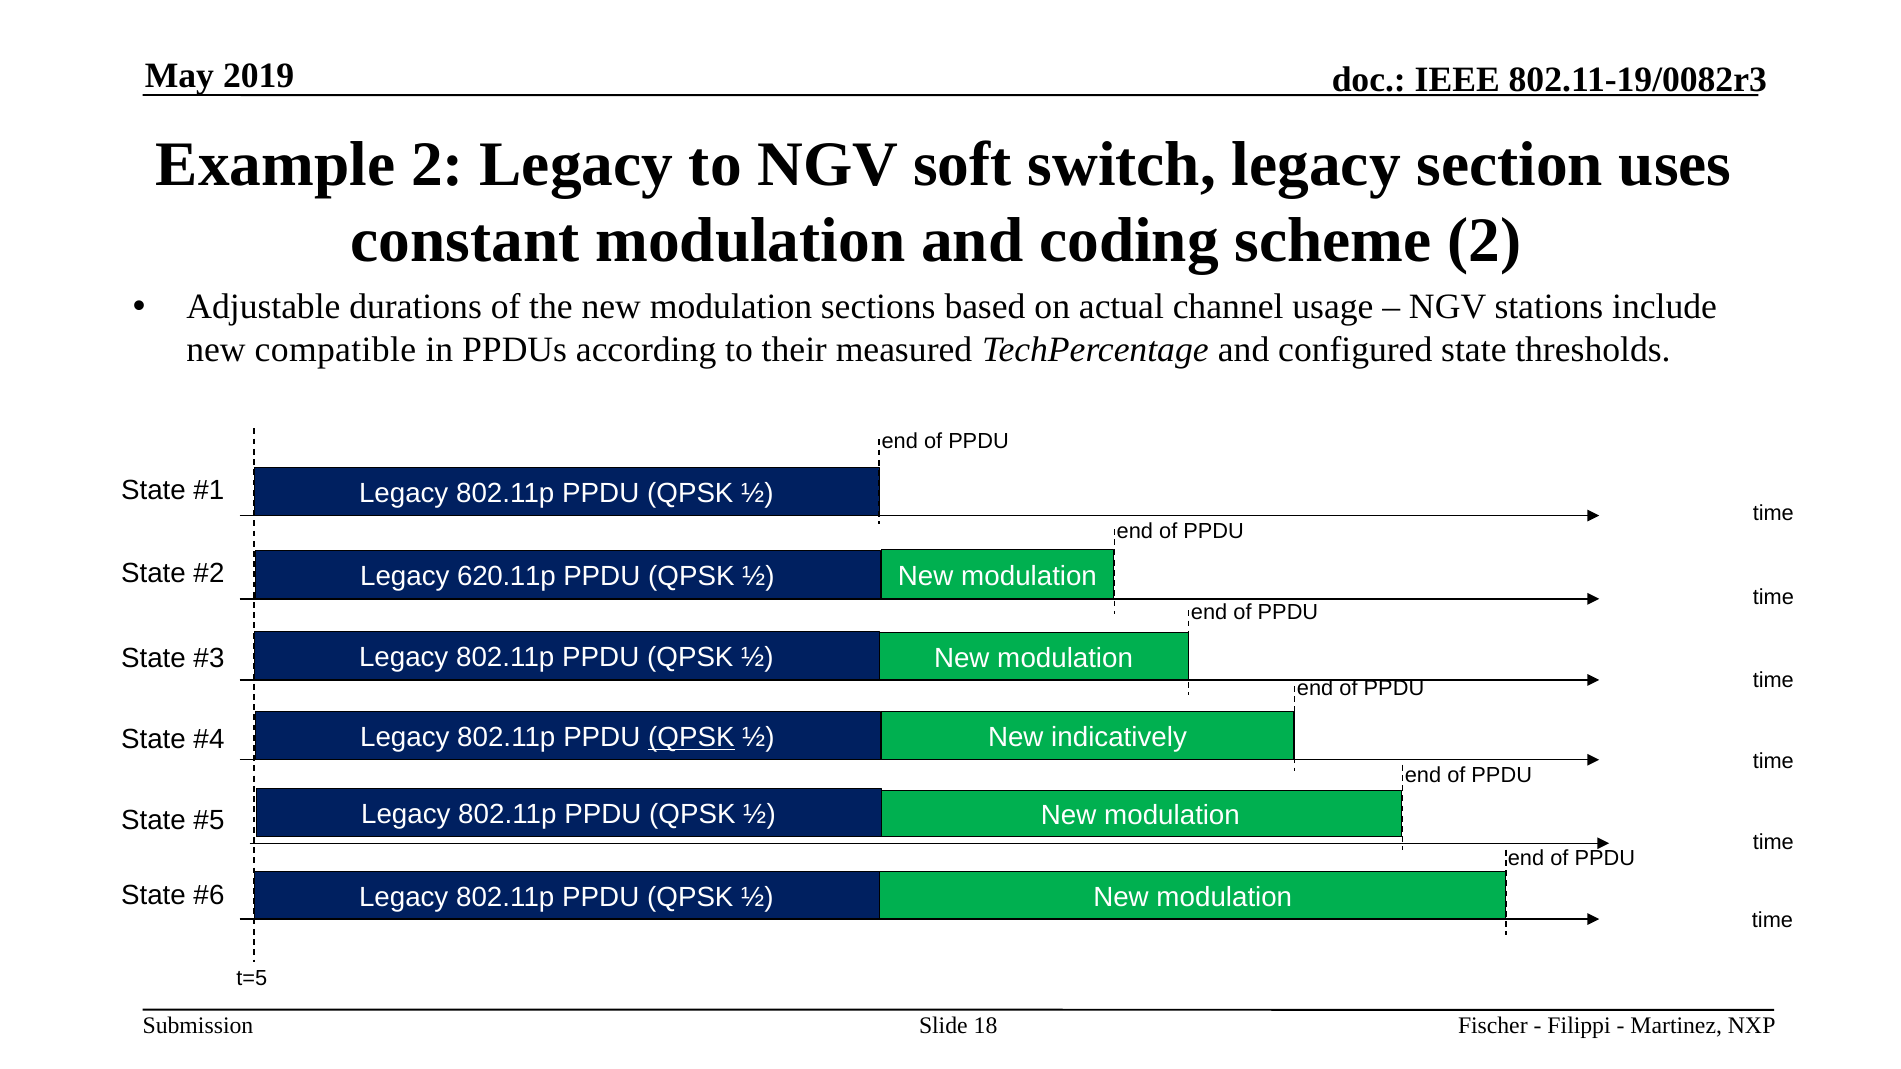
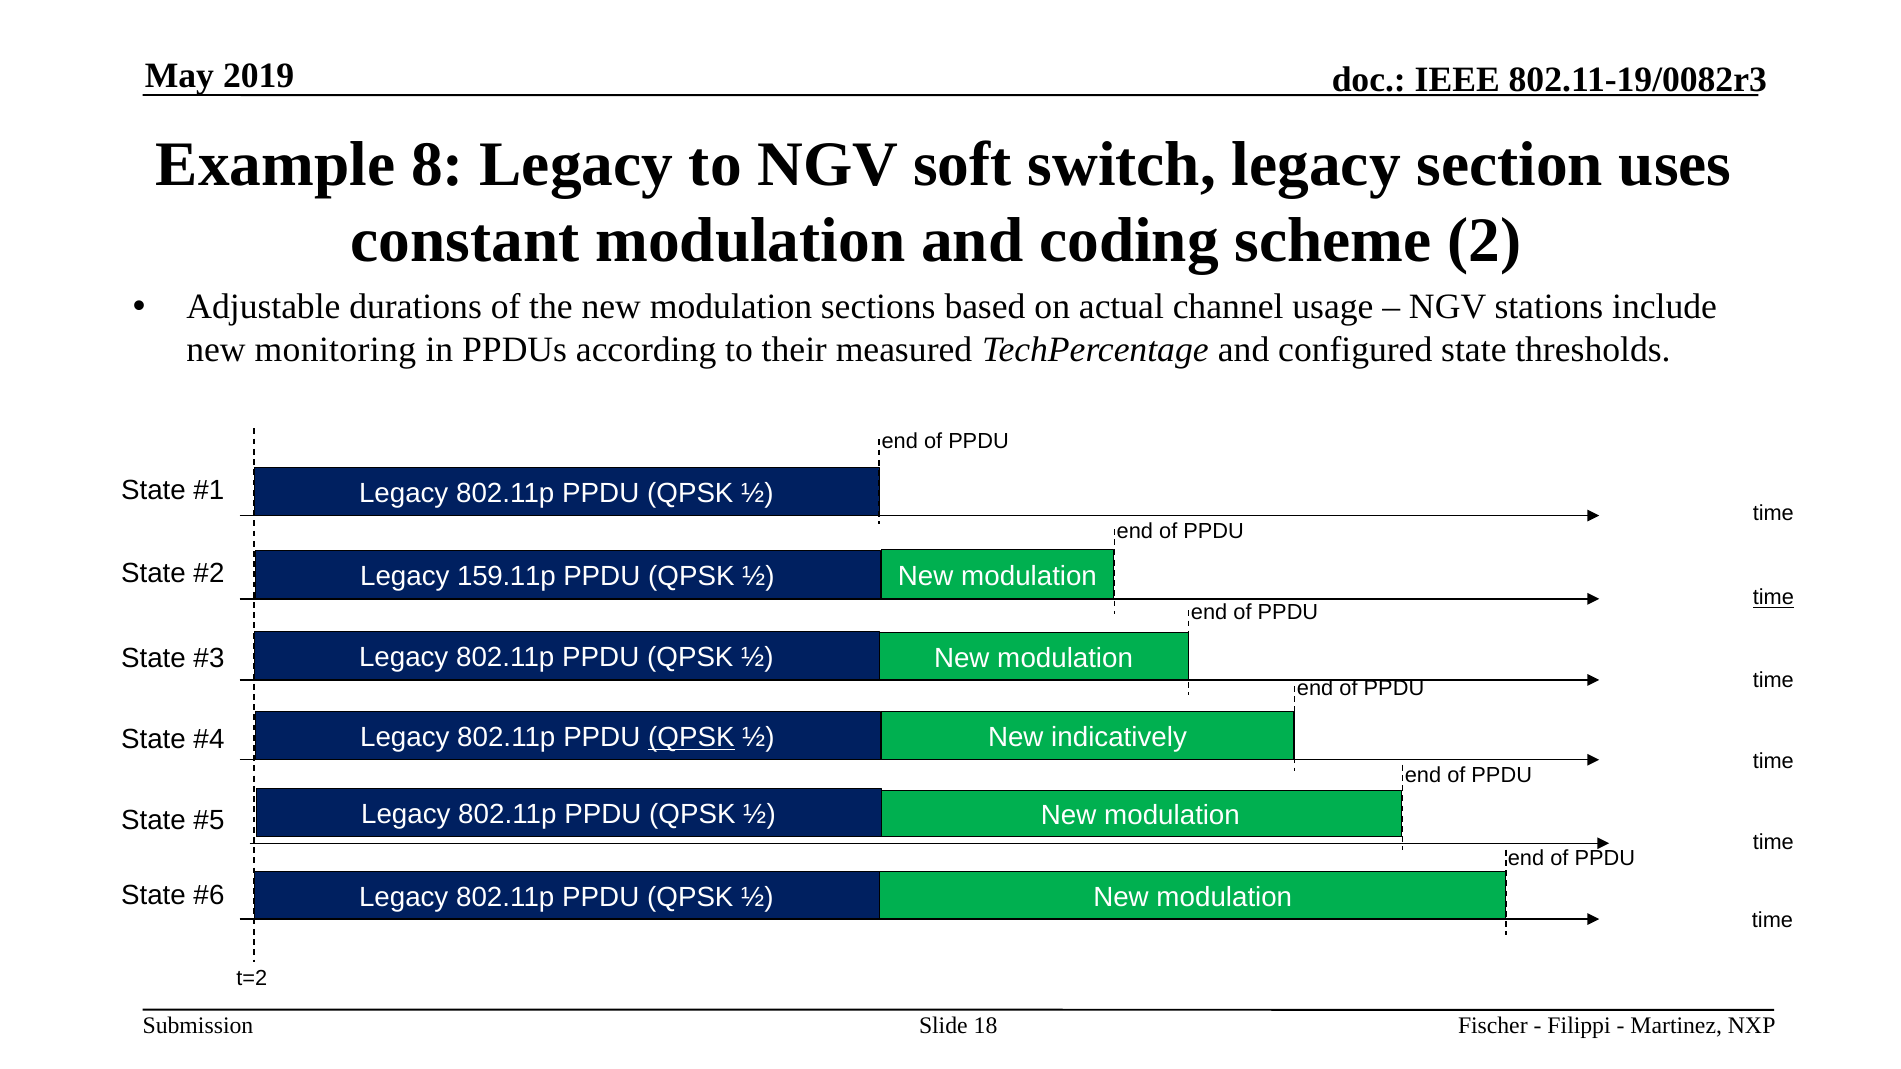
Example 2: 2 -> 8
compatible: compatible -> monitoring
620.11p: 620.11p -> 159.11p
time at (1773, 598) underline: none -> present
t=5: t=5 -> t=2
